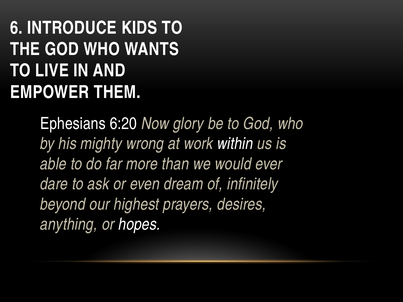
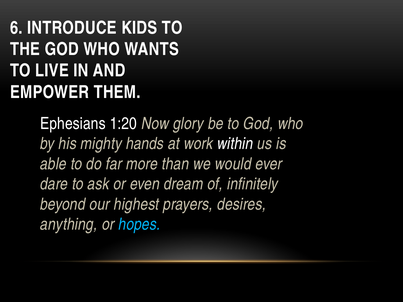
6:20: 6:20 -> 1:20
wrong: wrong -> hands
hopes colour: white -> light blue
